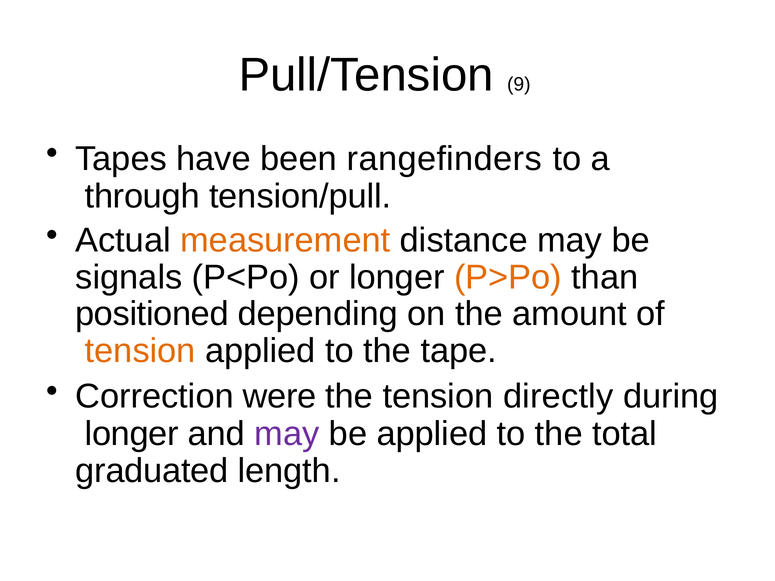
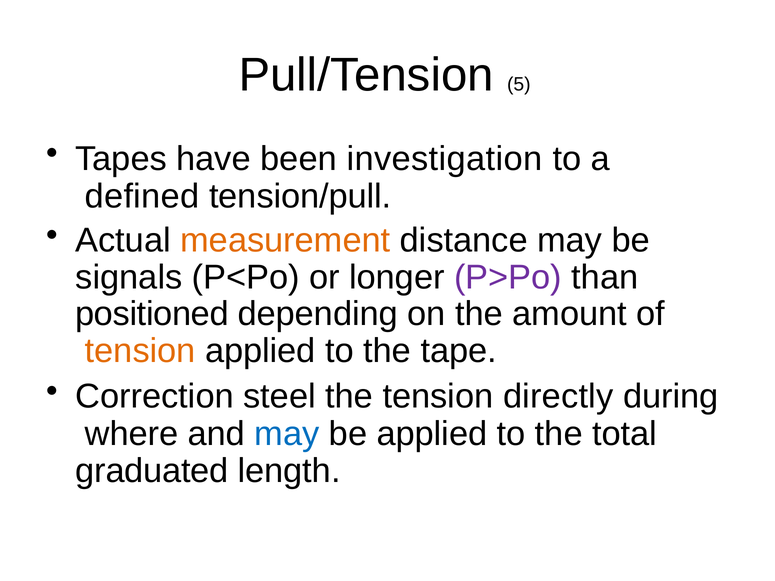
9: 9 -> 5
rangefinders: rangefinders -> investigation
through: through -> defined
P>Po colour: orange -> purple
were: were -> steel
longer at (132, 434): longer -> where
may at (287, 434) colour: purple -> blue
